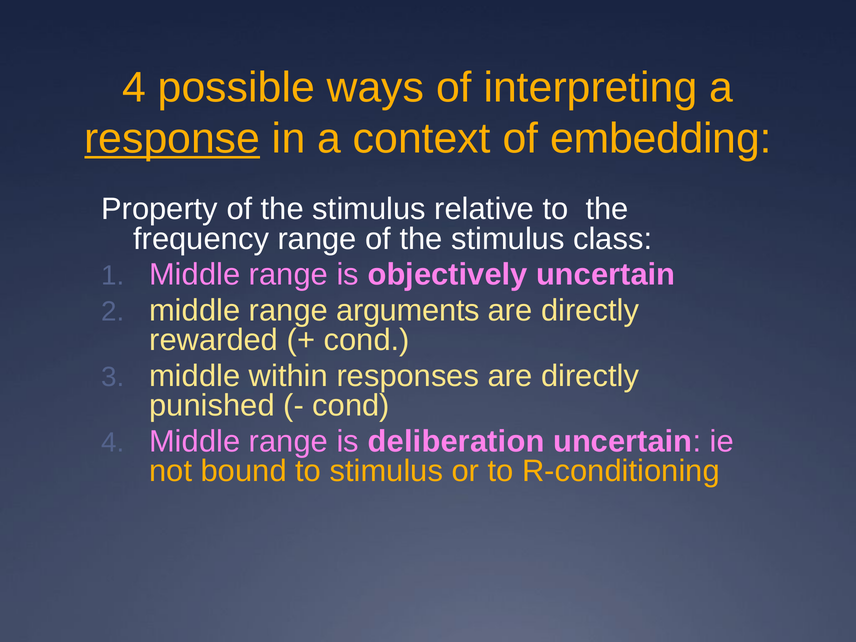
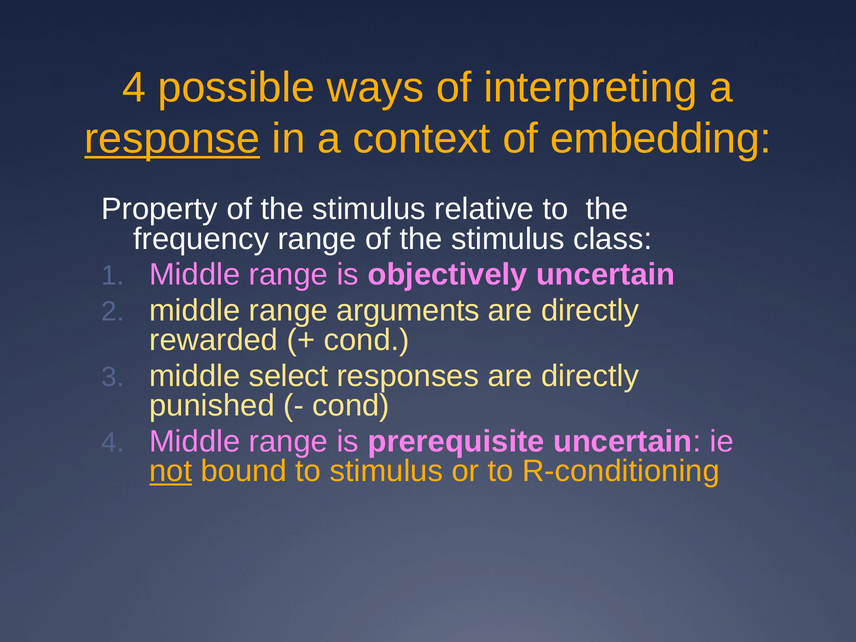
within: within -> select
deliberation: deliberation -> prerequisite
not underline: none -> present
